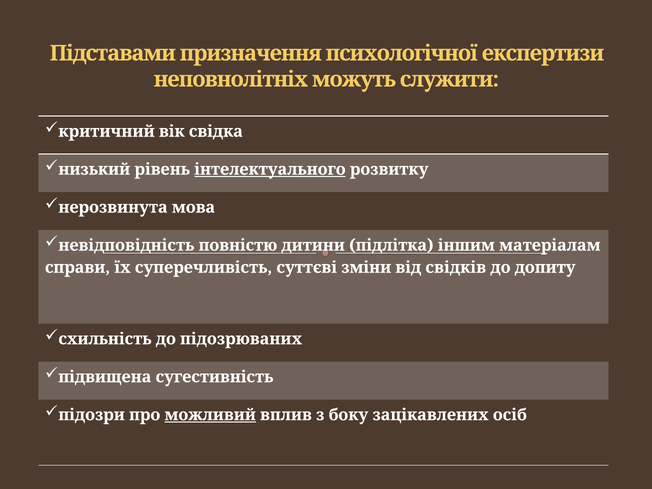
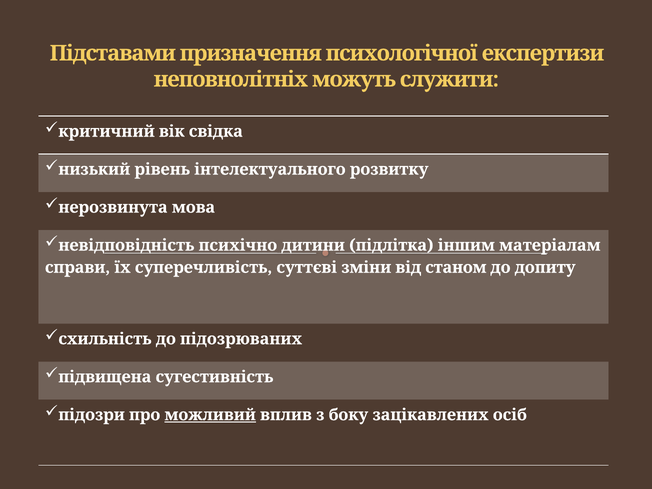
інтелектуального underline: present -> none
повністю: повністю -> психічно
свідків: свідків -> станом
